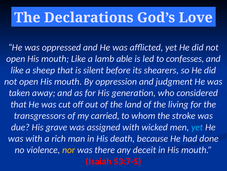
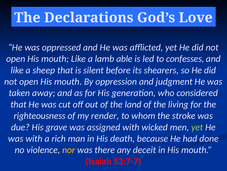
transgressors: transgressors -> righteousness
carried: carried -> render
yet at (197, 127) colour: light blue -> light green
53:7-5: 53:7-5 -> 53:7-7
